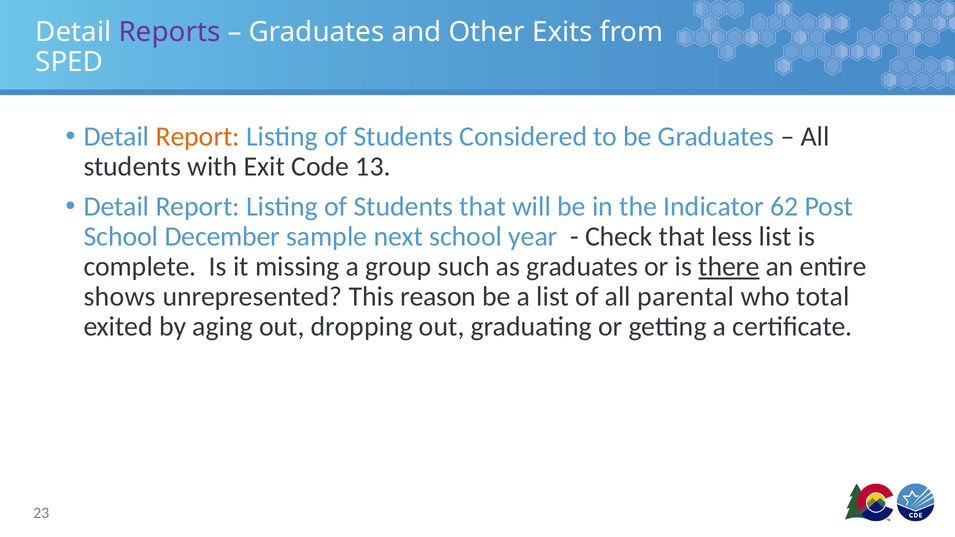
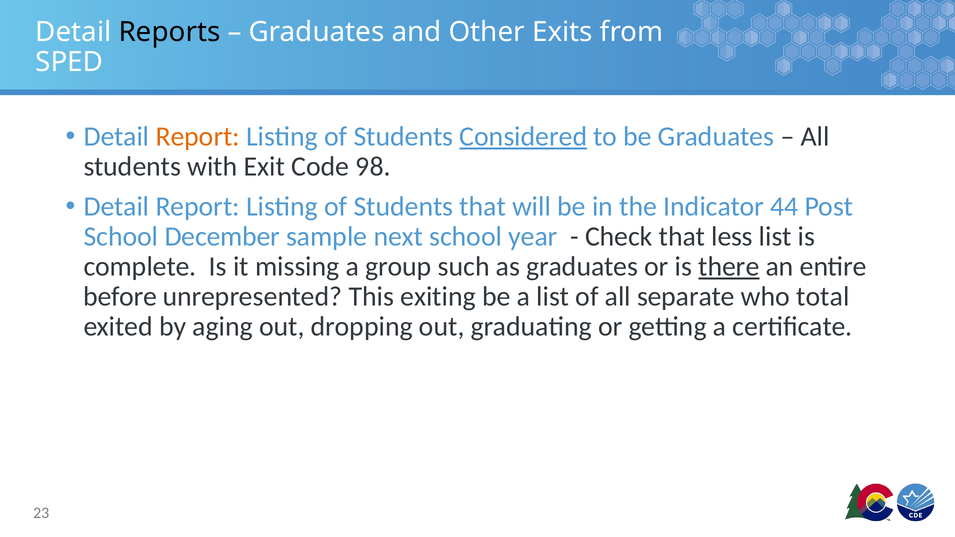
Reports colour: purple -> black
Considered underline: none -> present
13: 13 -> 98
62: 62 -> 44
shows: shows -> before
reason: reason -> exiting
parental: parental -> separate
